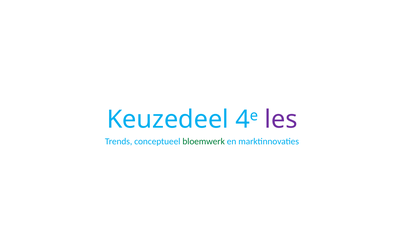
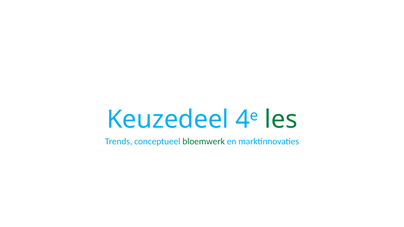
les colour: purple -> green
